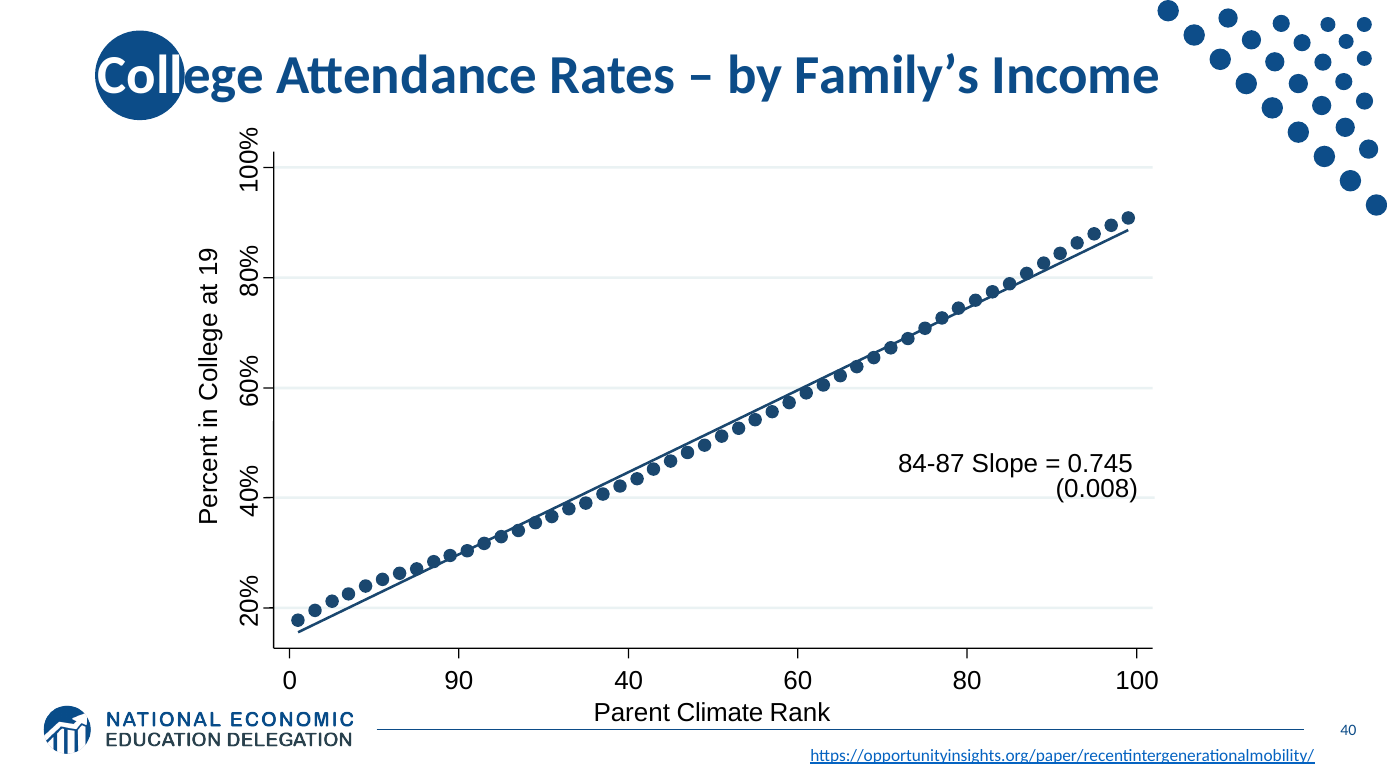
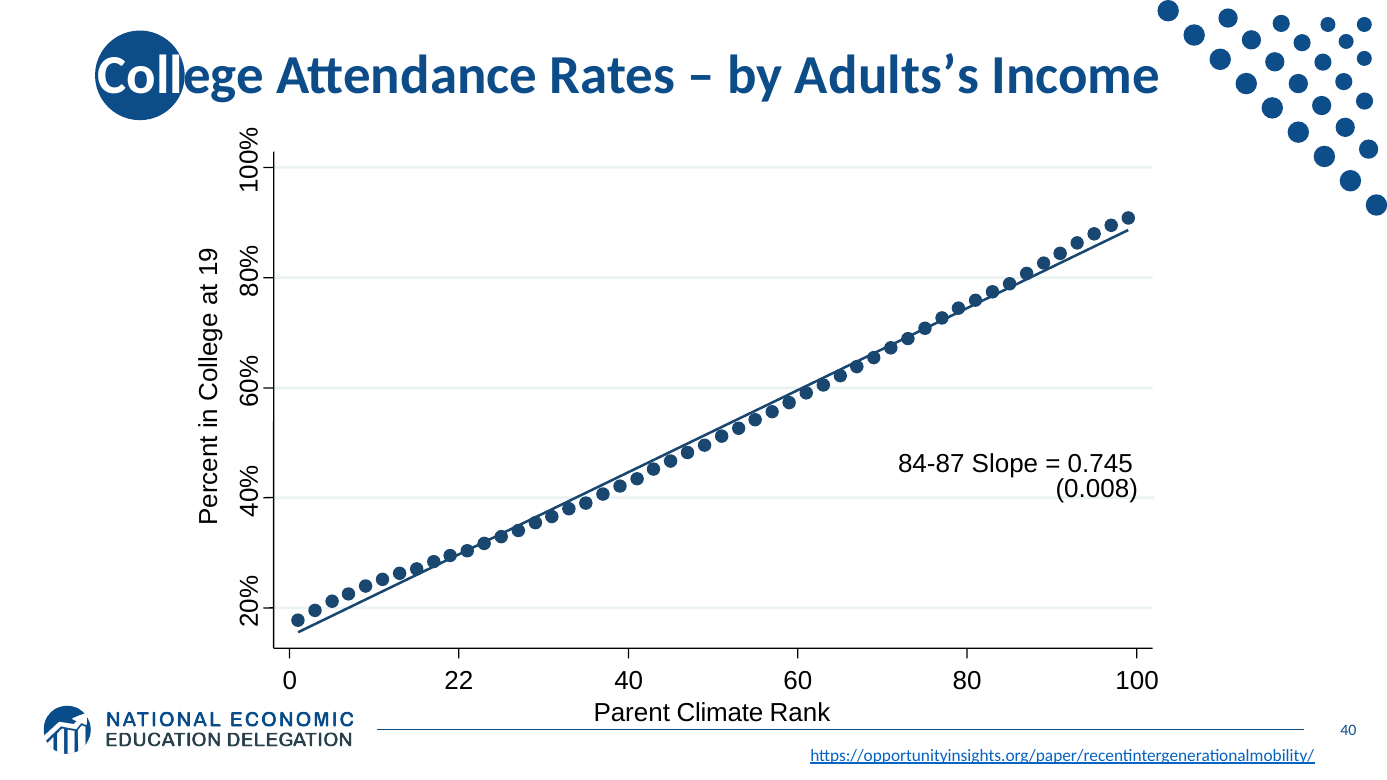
Family’s: Family’s -> Adults’s
90: 90 -> 22
